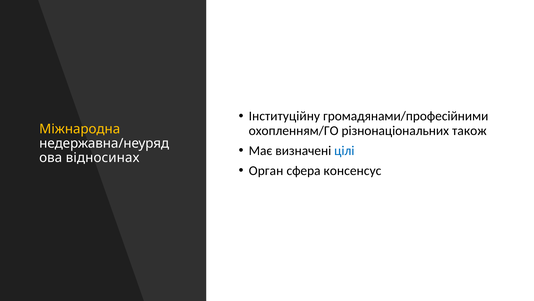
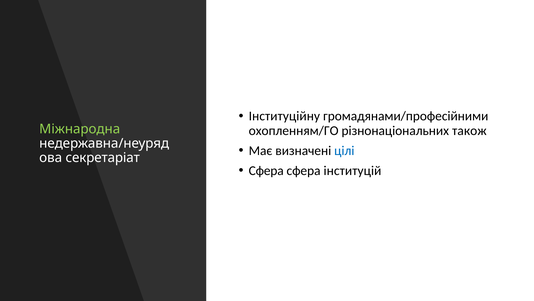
Міжнародна colour: yellow -> light green
відносинах: відносинах -> секретаріат
Орган at (266, 170): Орган -> Сфера
консенсус: консенсус -> інституцій
